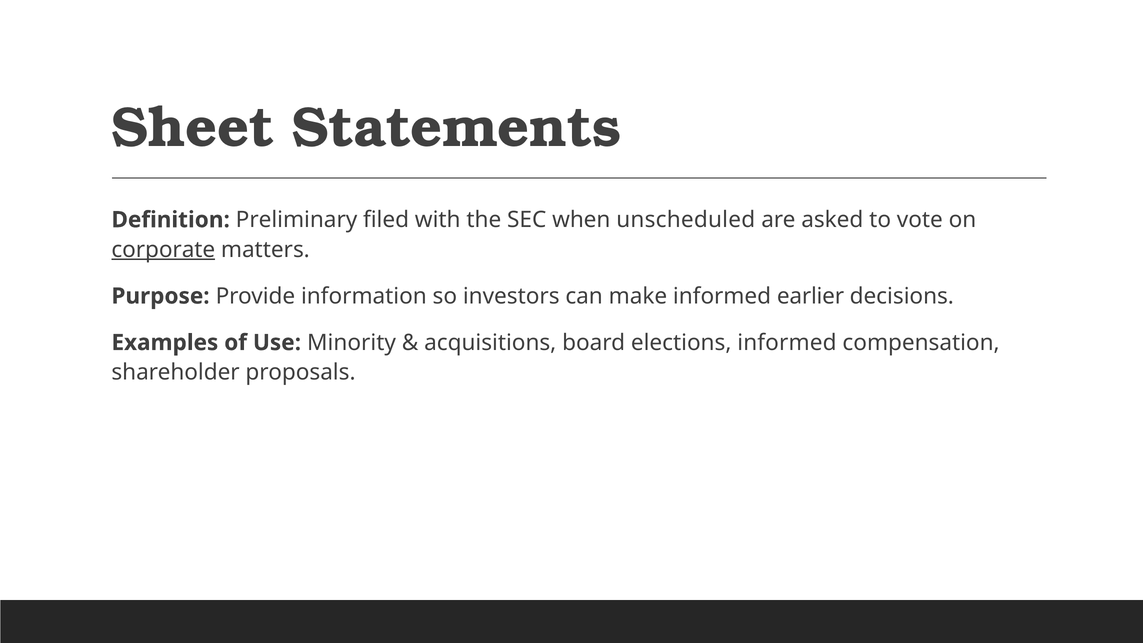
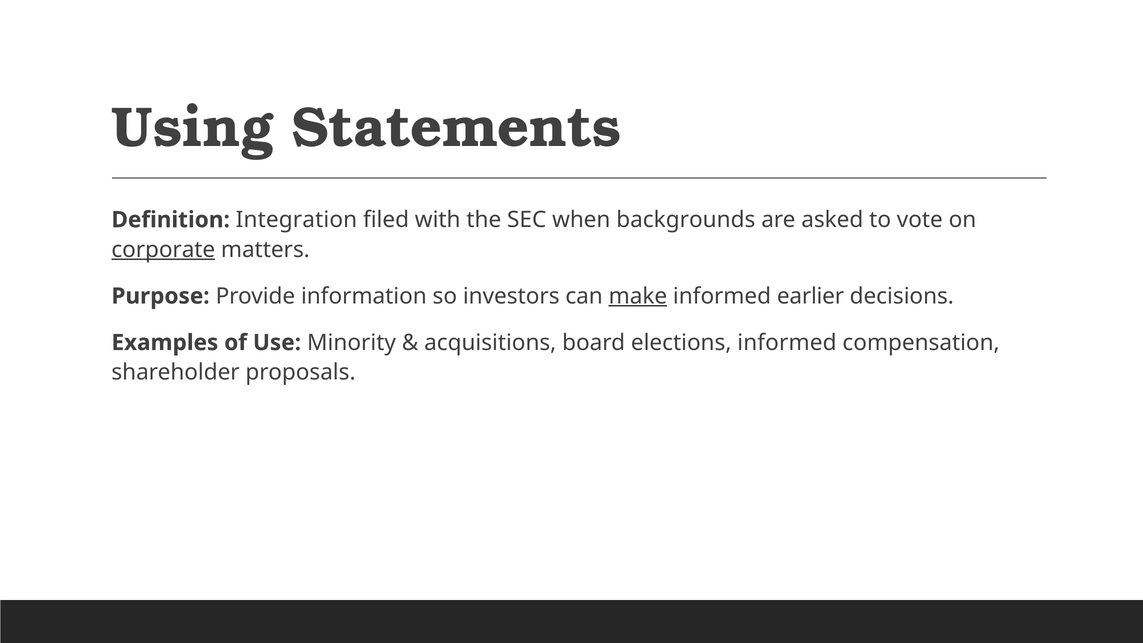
Sheet: Sheet -> Using
Preliminary: Preliminary -> Integration
unscheduled: unscheduled -> backgrounds
make underline: none -> present
